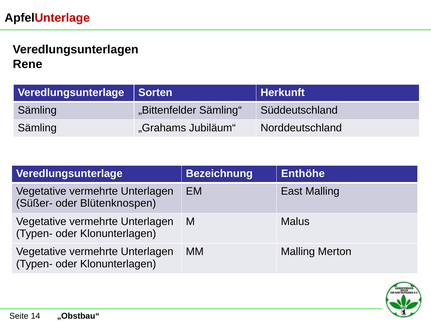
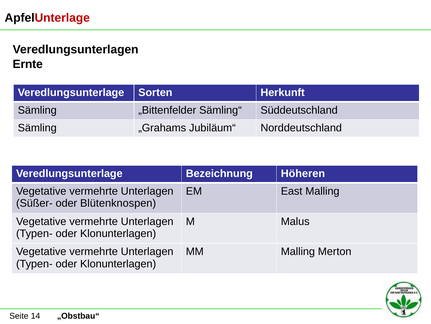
Rene: Rene -> Ernte
Enthöhe: Enthöhe -> Höheren
